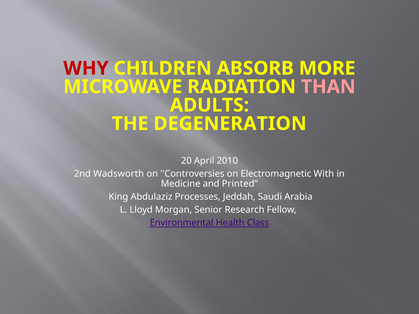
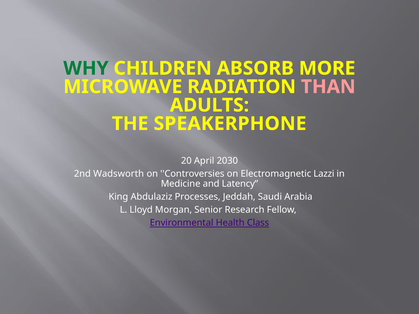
WHY colour: red -> green
DEGENERATION: DEGENERATION -> SPEAKERPHONE
2010: 2010 -> 2030
With: With -> Lazzi
Printed: Printed -> Latency
